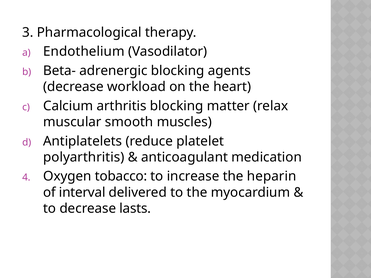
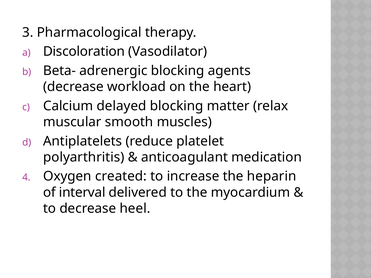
Endothelium: Endothelium -> Discoloration
arthritis: arthritis -> delayed
tobacco: tobacco -> created
lasts: lasts -> heel
